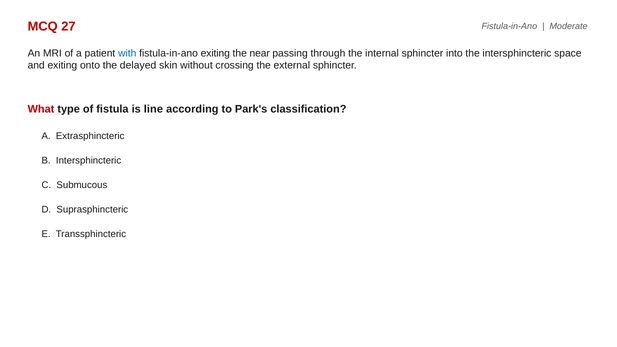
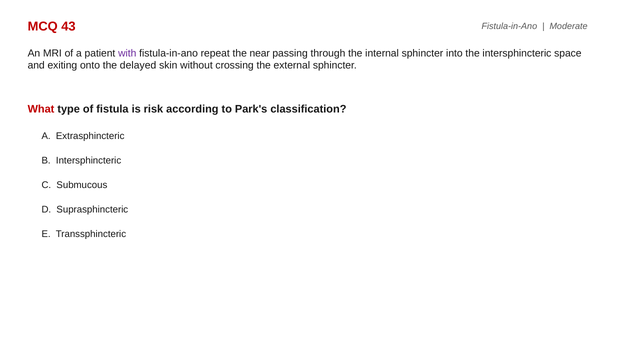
27: 27 -> 43
with colour: blue -> purple
fistula-in-ano exiting: exiting -> repeat
line: line -> risk
